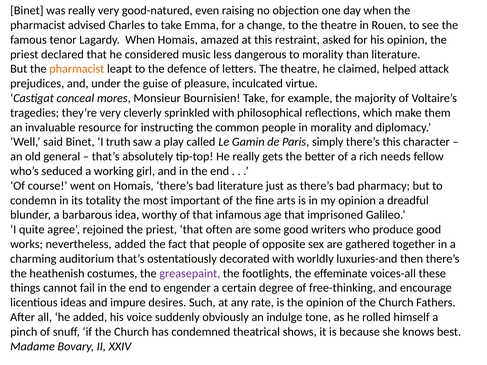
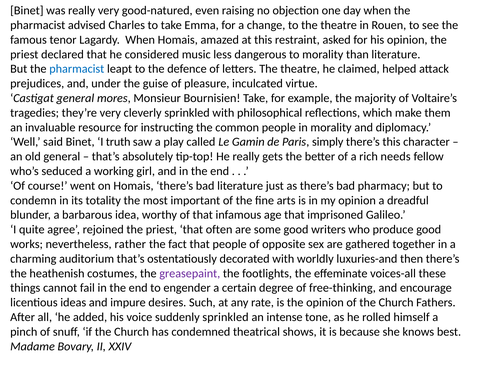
pharmacist at (77, 69) colour: orange -> blue
Castigat conceal: conceal -> general
nevertheless added: added -> rather
suddenly obviously: obviously -> sprinkled
indulge: indulge -> intense
